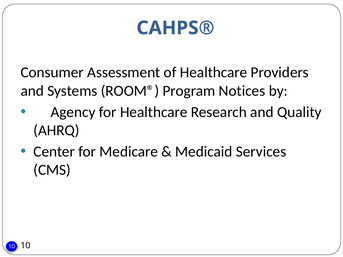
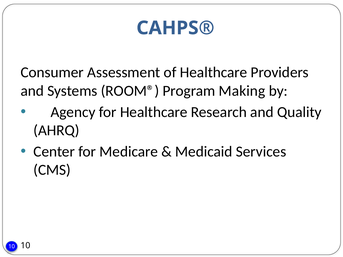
Notices: Notices -> Making
